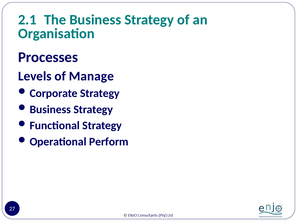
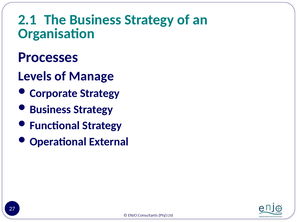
Perform: Perform -> External
